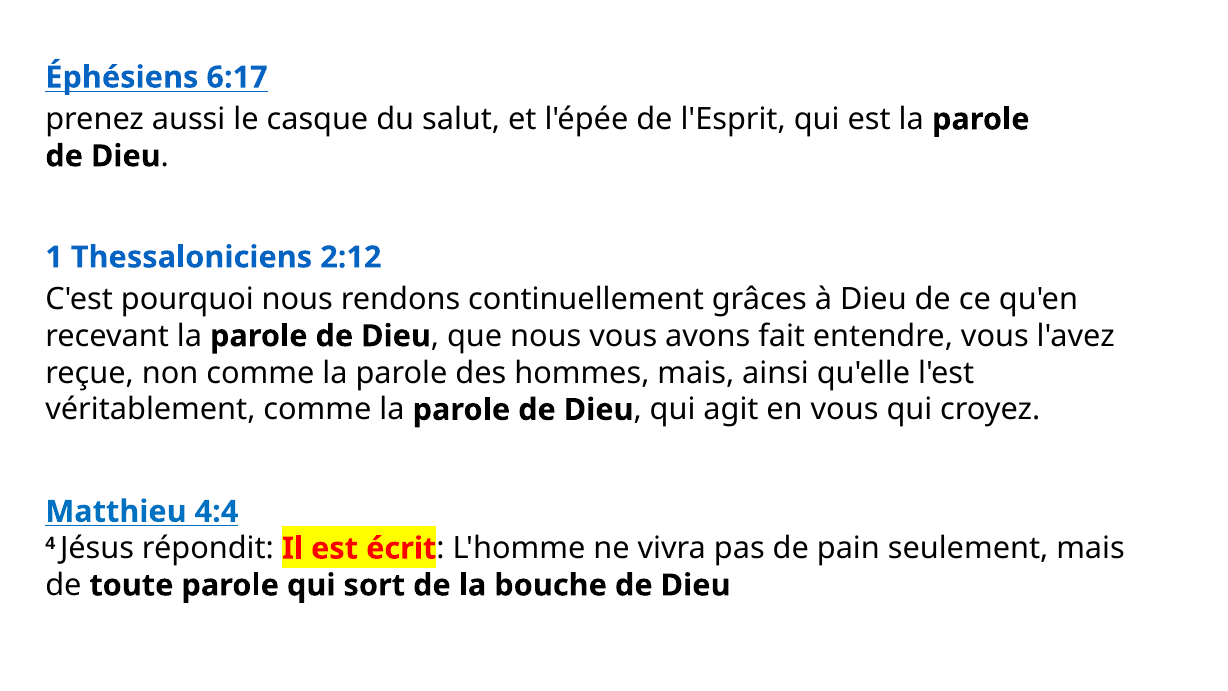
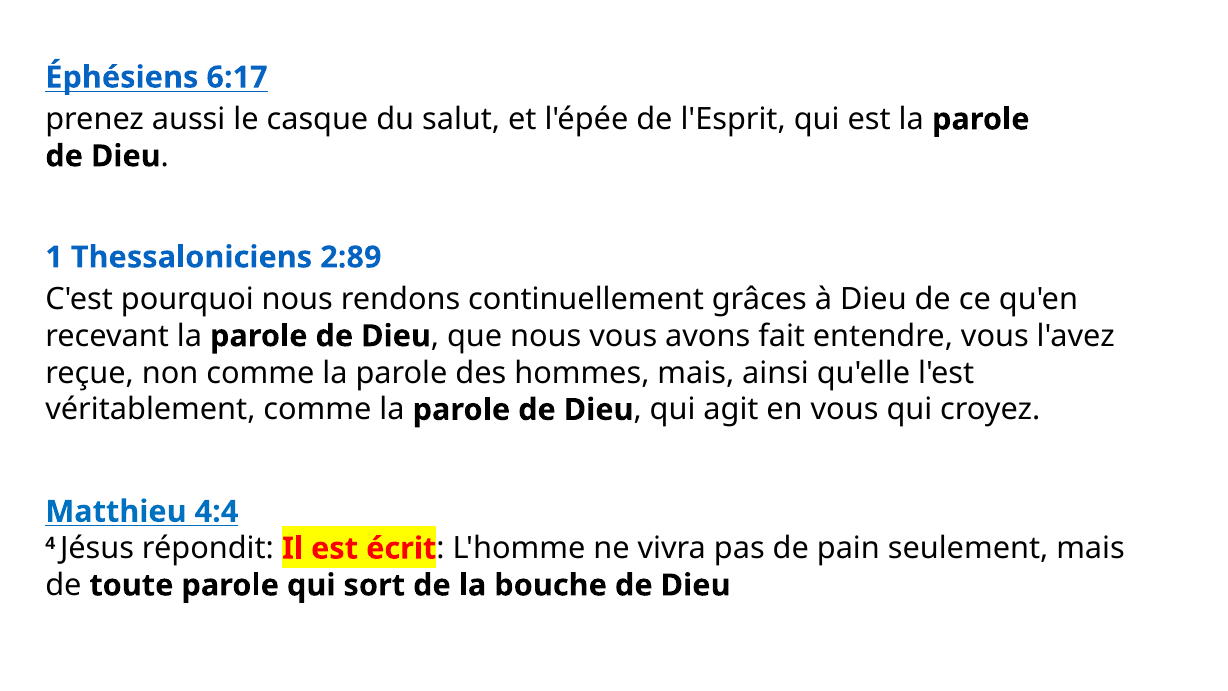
2:12: 2:12 -> 2:89
